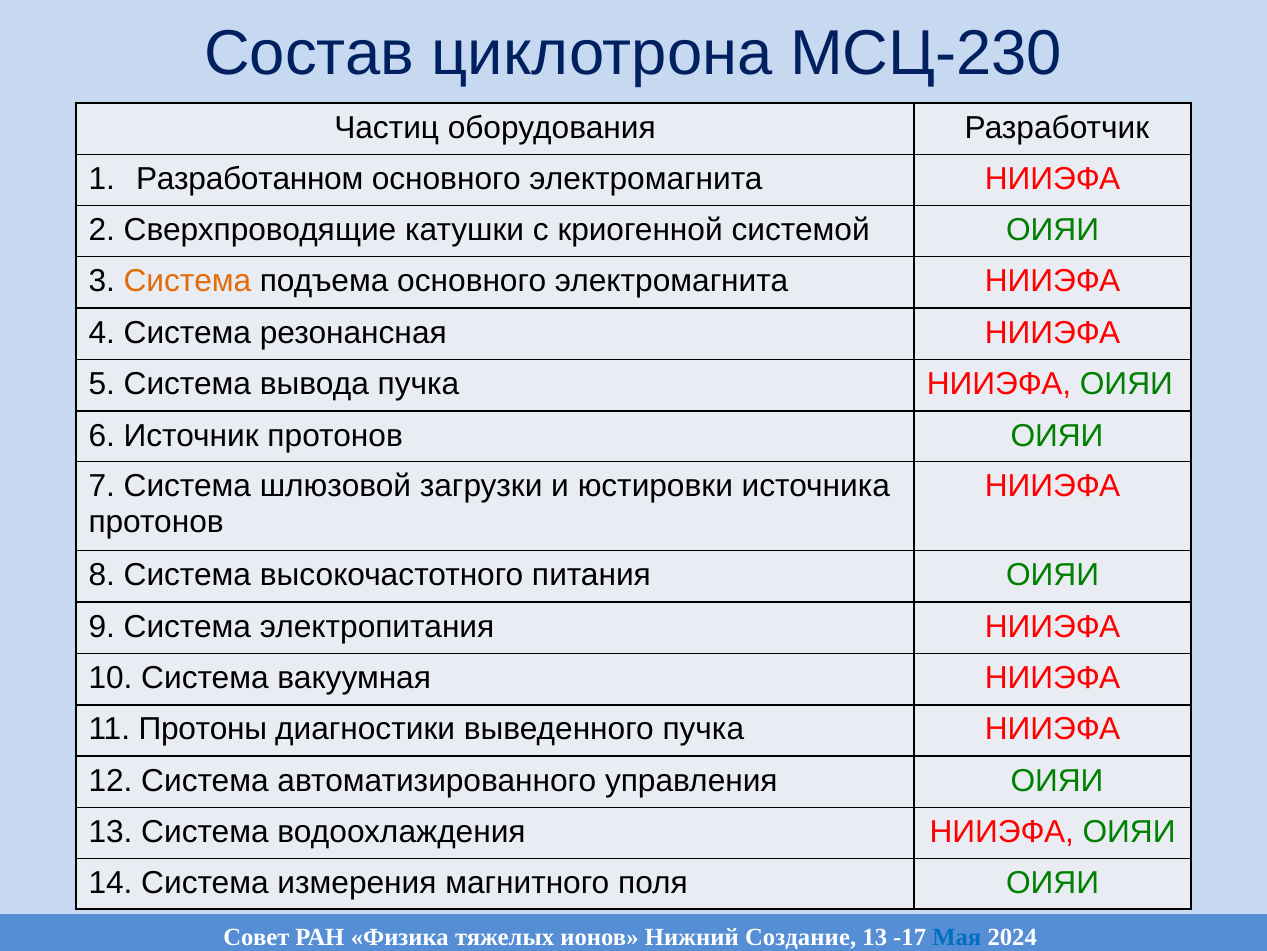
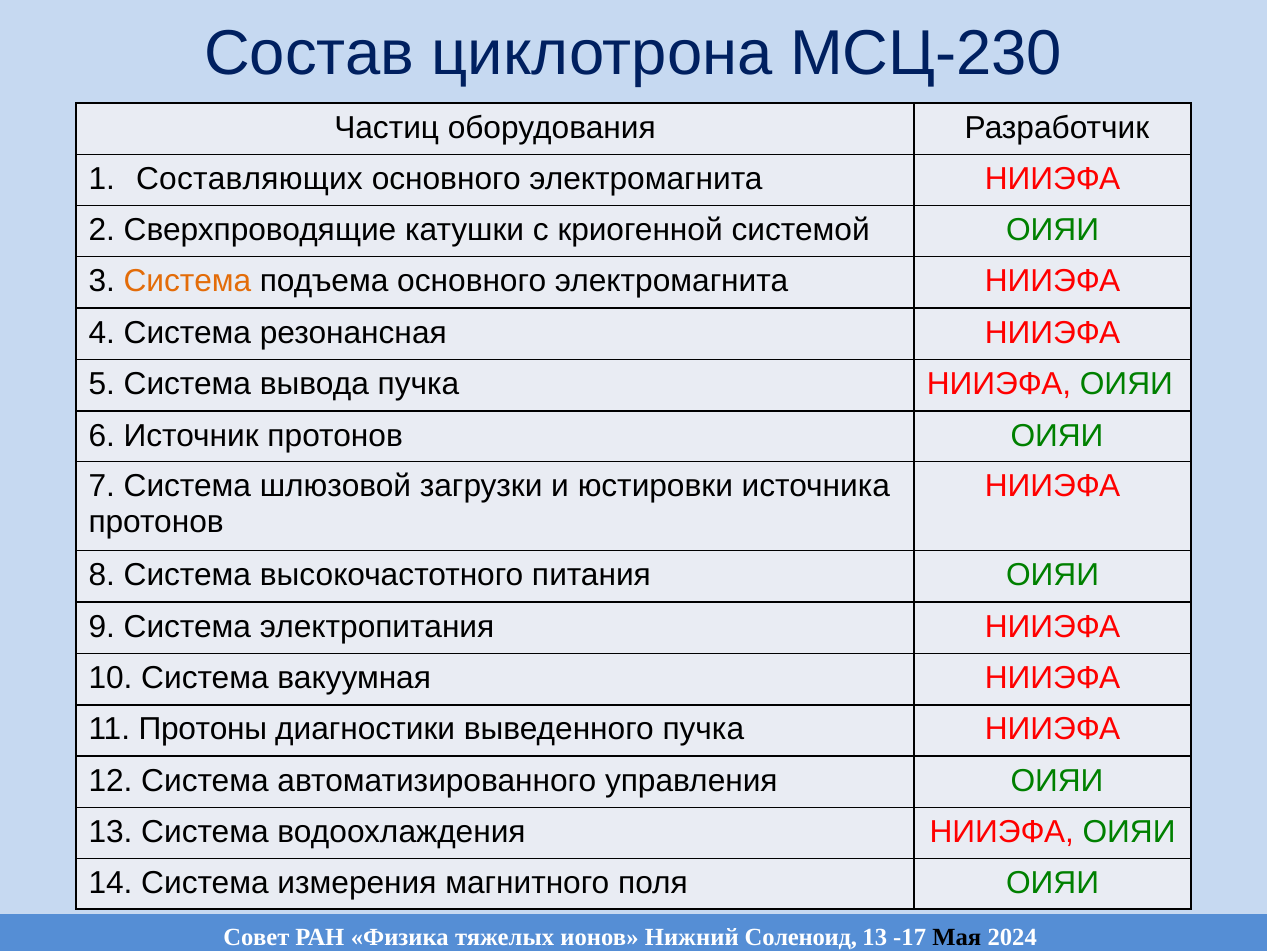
Разработанном: Разработанном -> Составляющих
Создание: Создание -> Соленоид
Мая colour: blue -> black
